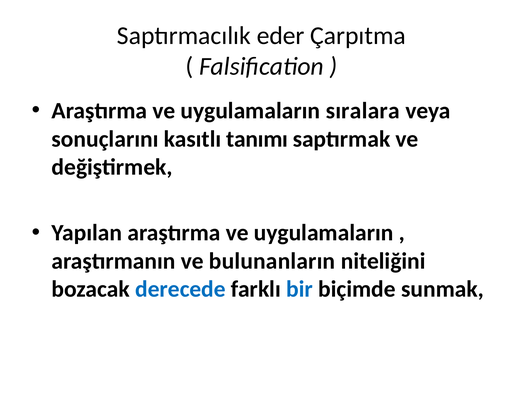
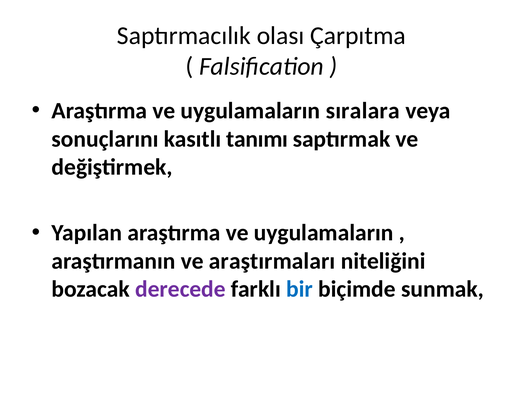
eder: eder -> olası
bulunanların: bulunanların -> araştırmaları
derecede colour: blue -> purple
